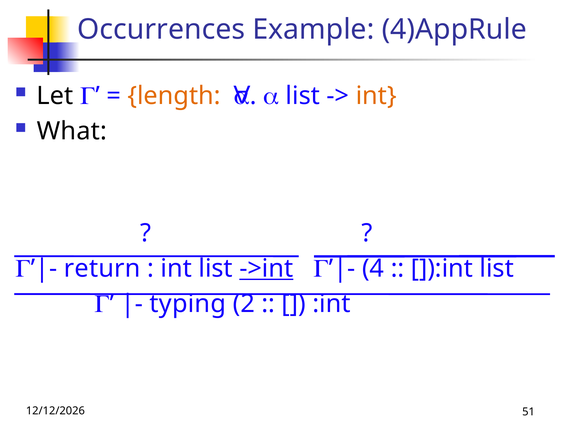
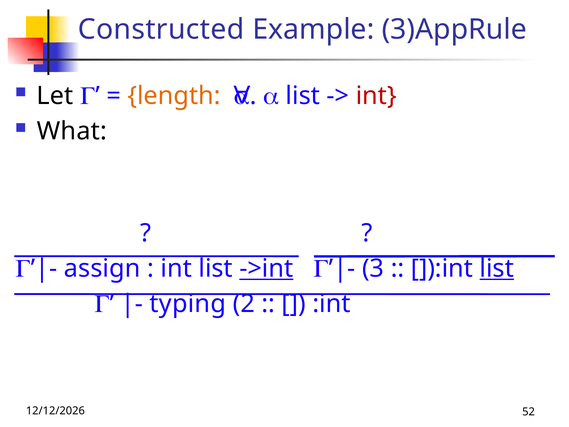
Occurrences: Occurrences -> Constructed
4)AppRule: 4)AppRule -> 3)AppRule
int at (376, 96) colour: orange -> red
return: return -> assign
4: 4 -> 3
list at (497, 268) underline: none -> present
51: 51 -> 52
